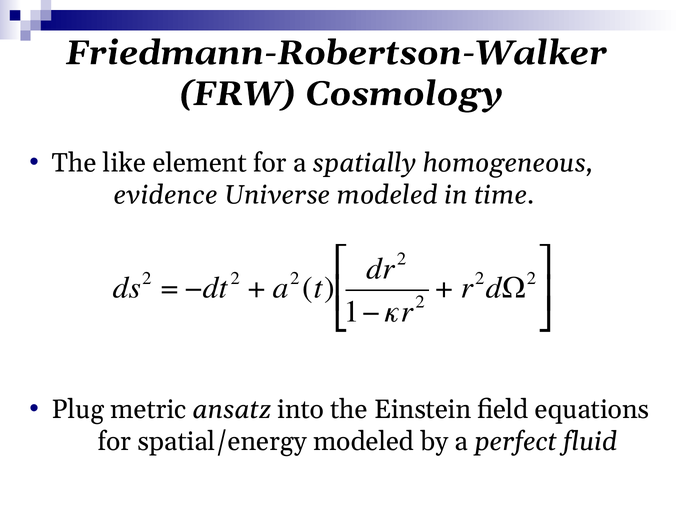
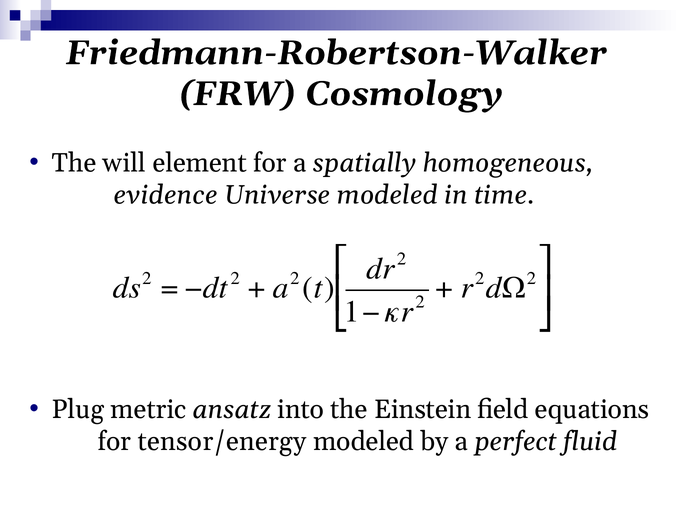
like: like -> will
spatial/energy: spatial/energy -> tensor/energy
